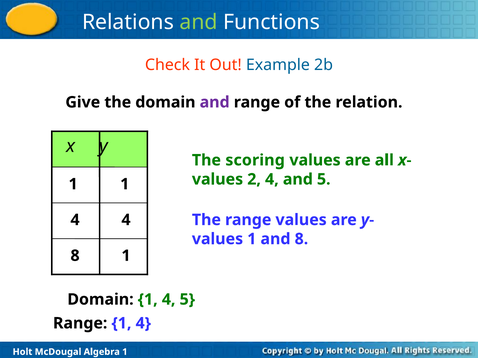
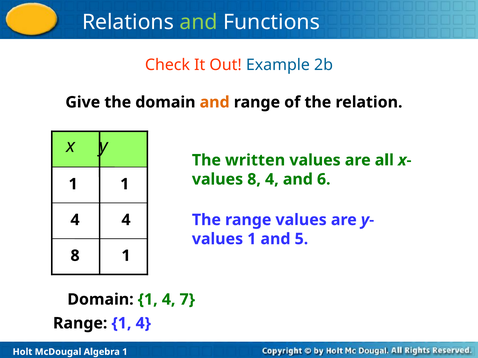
and at (215, 102) colour: purple -> orange
scoring: scoring -> written
values 2: 2 -> 8
and 5: 5 -> 6
and 8: 8 -> 5
4 5: 5 -> 7
